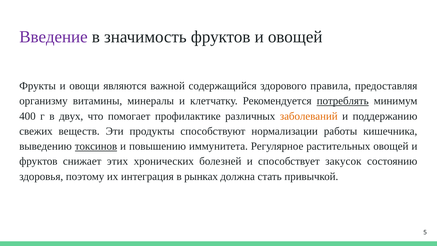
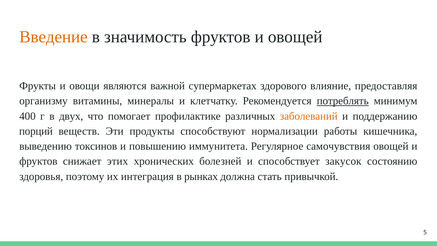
Введение colour: purple -> orange
содержащийся: содержащийся -> супермаркетах
правила: правила -> влияние
свежих: свежих -> порций
токсинов underline: present -> none
растительных: растительных -> самочувствия
